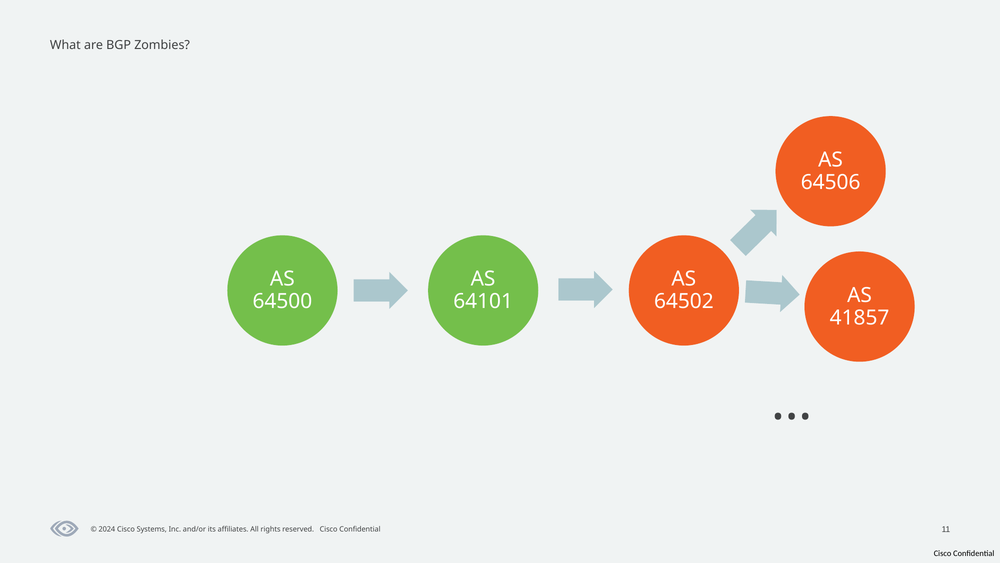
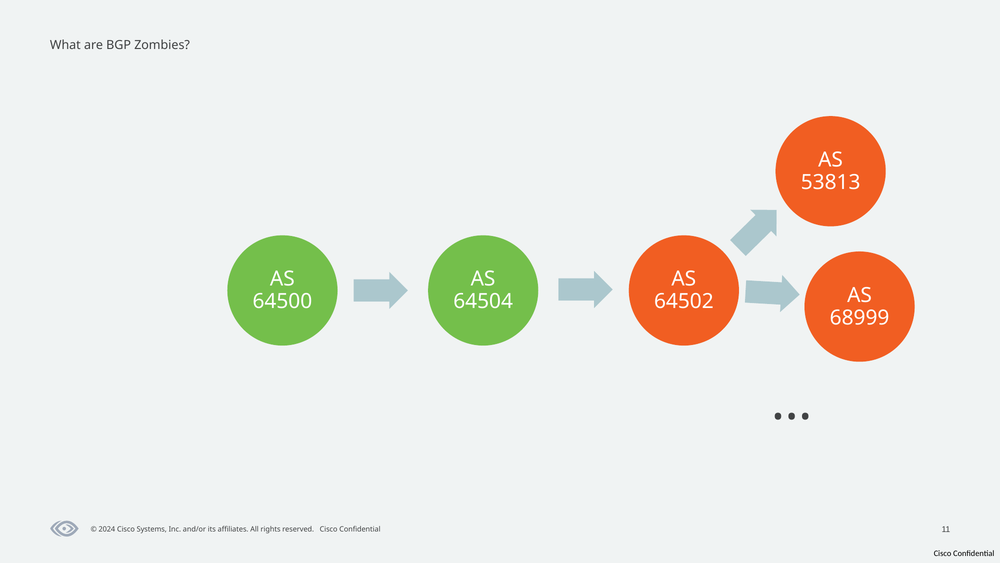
64506: 64506 -> 53813
64101: 64101 -> 64504
41857: 41857 -> 68999
